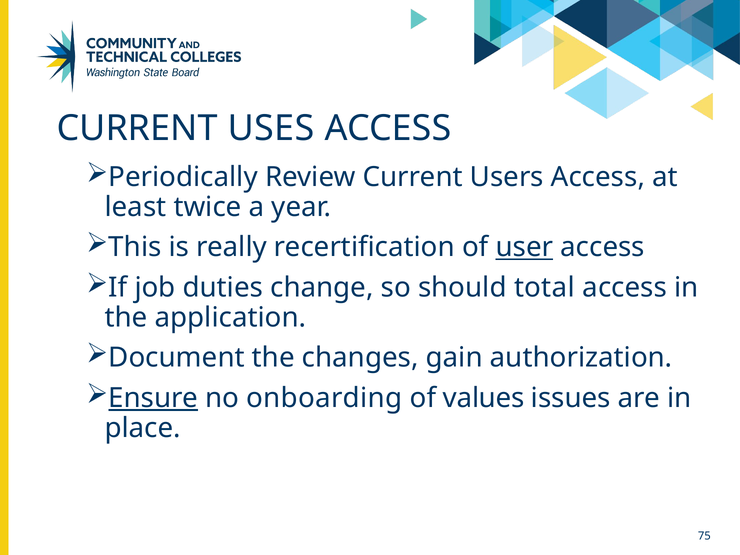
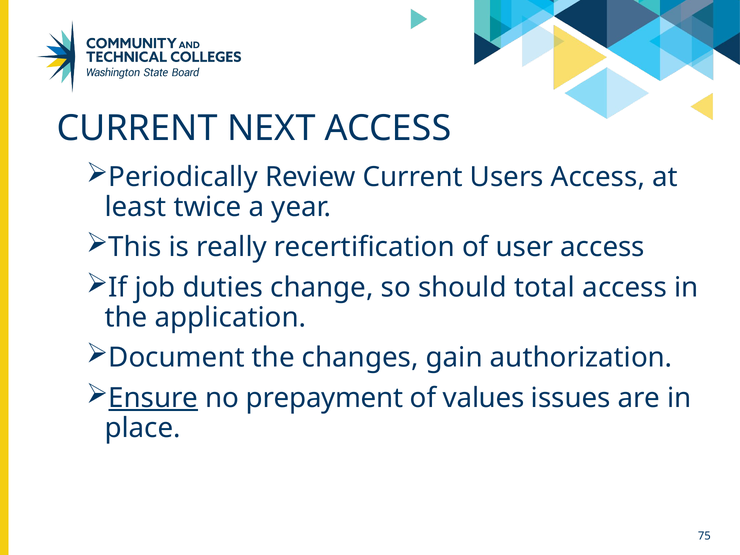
USES: USES -> NEXT
user underline: present -> none
onboarding: onboarding -> prepayment
